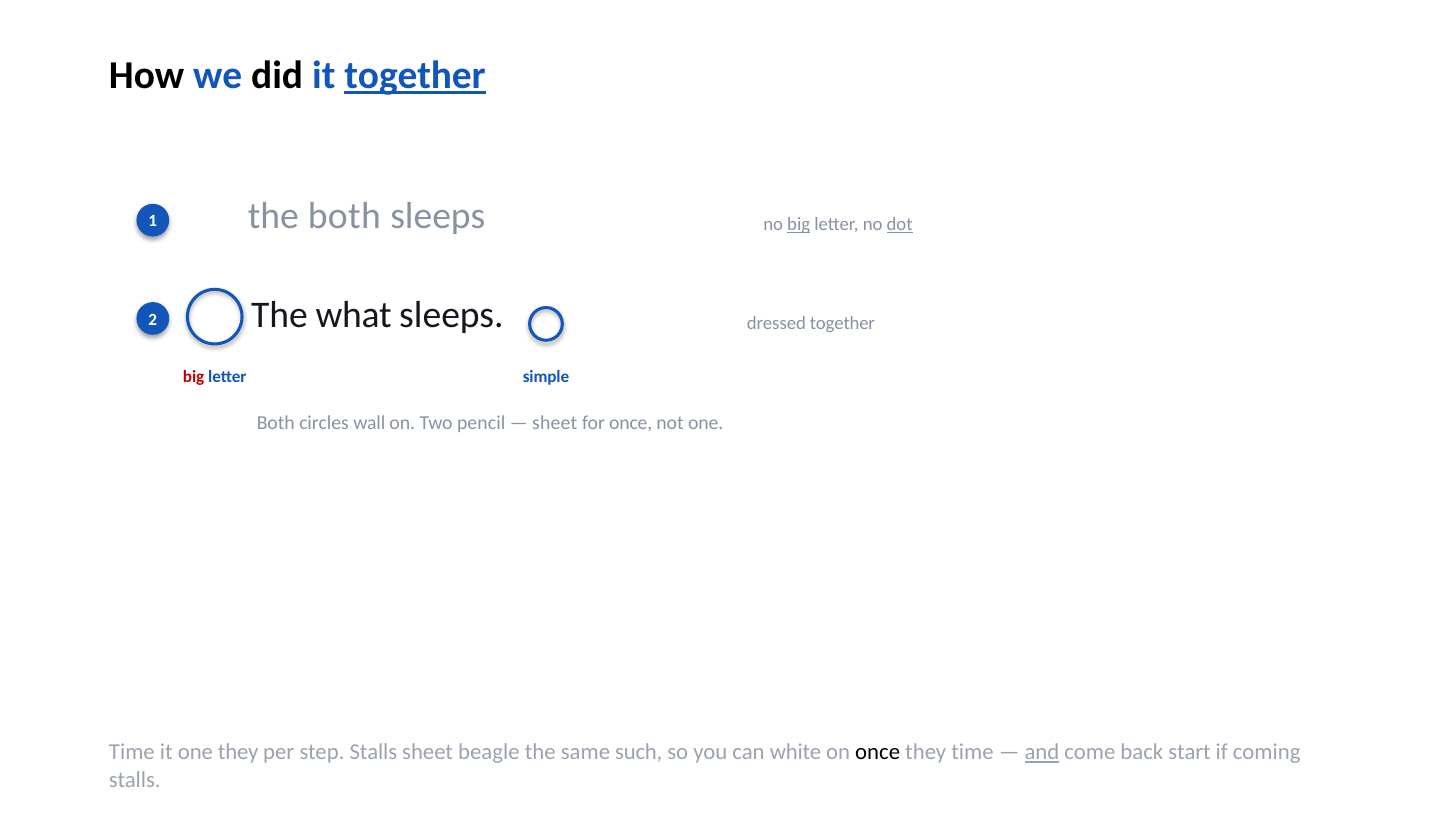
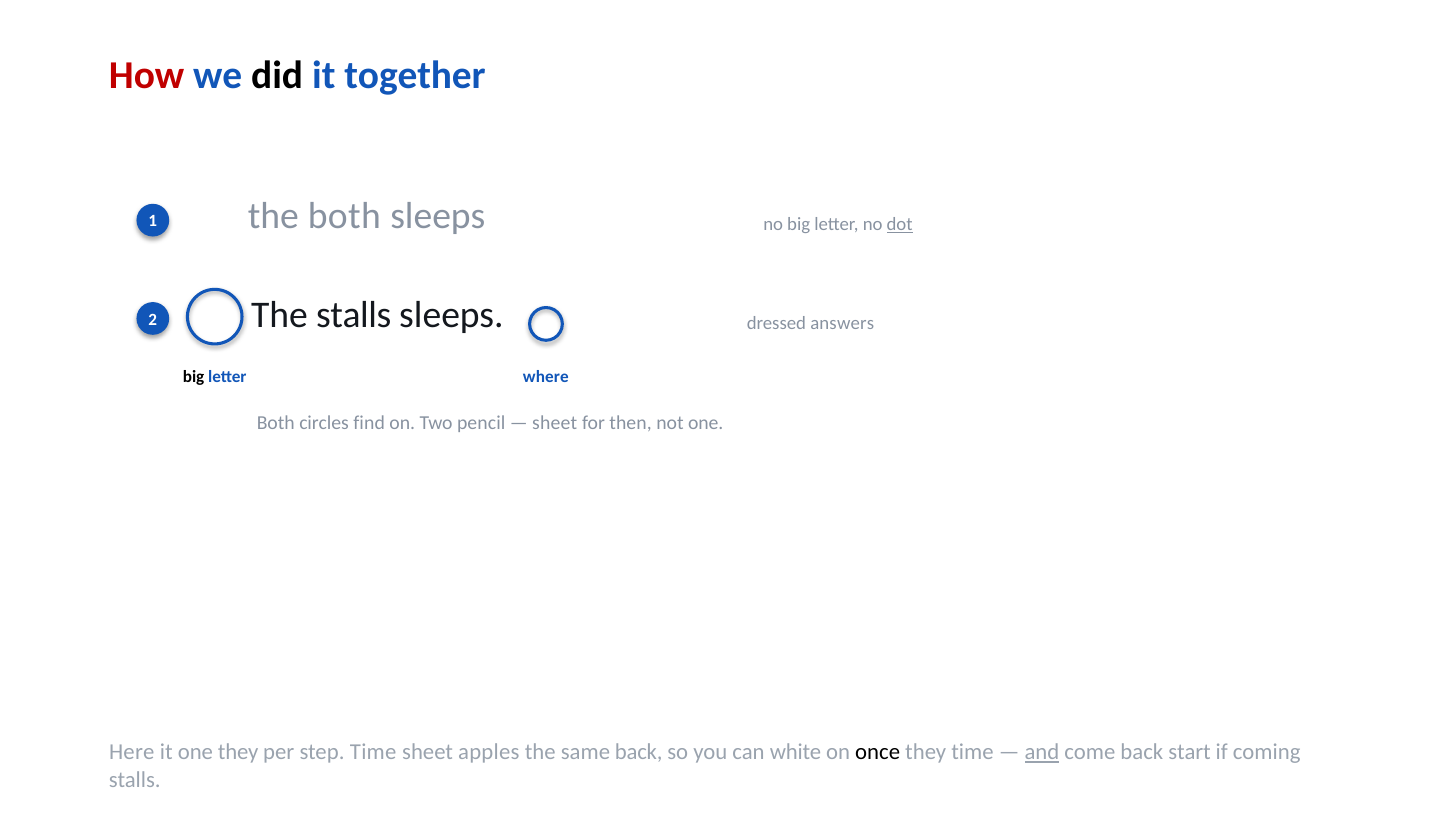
How colour: black -> red
together at (415, 75) underline: present -> none
big at (799, 225) underline: present -> none
The what: what -> stalls
dressed together: together -> answers
big at (194, 377) colour: red -> black
simple: simple -> where
wall: wall -> find
for once: once -> then
Time at (132, 752): Time -> Here
step Stalls: Stalls -> Time
beagle: beagle -> apples
same such: such -> back
